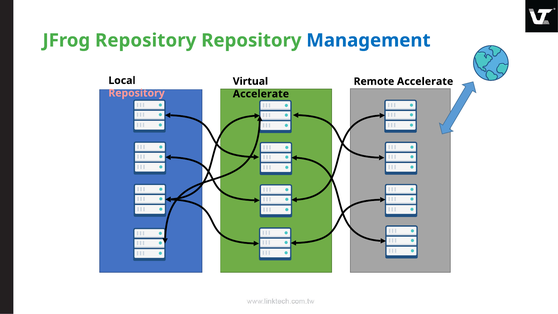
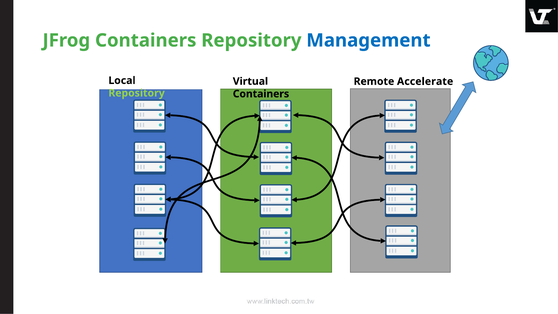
JFrog Repository: Repository -> Containers
Repository at (137, 93) colour: pink -> light green
Accelerate at (261, 94): Accelerate -> Containers
